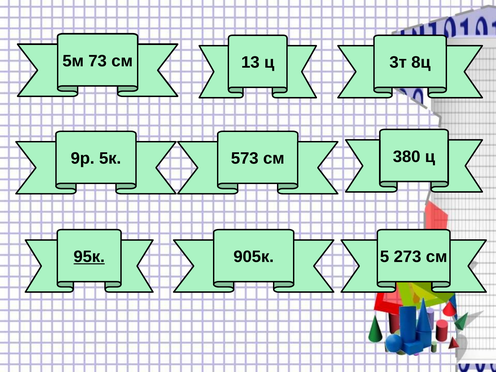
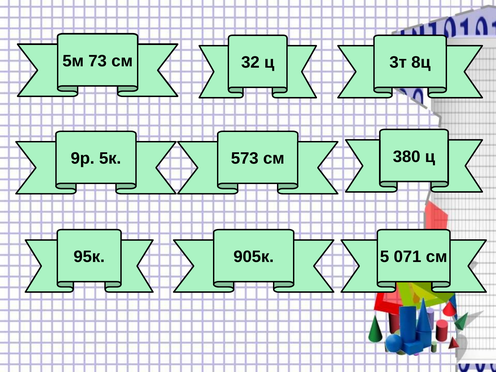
13: 13 -> 32
95к underline: present -> none
273: 273 -> 071
